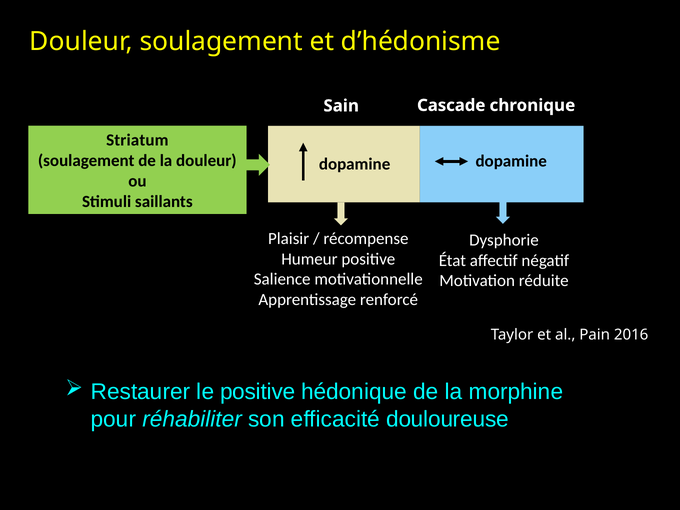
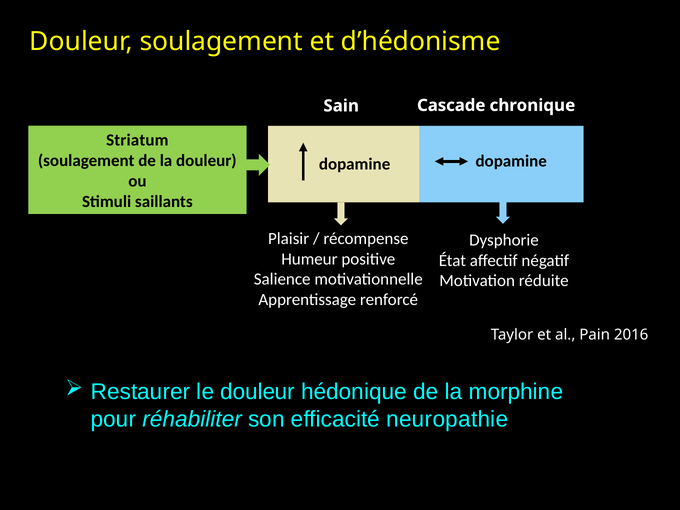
le positive: positive -> douleur
douloureuse: douloureuse -> neuropathie
